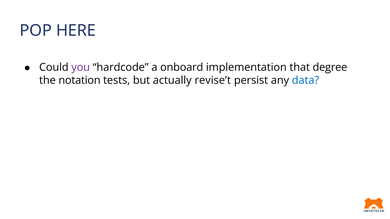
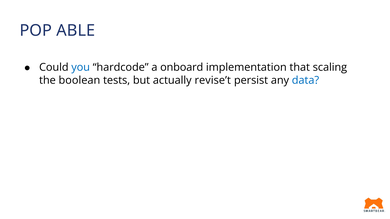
HERE: HERE -> ABLE
you colour: purple -> blue
degree: degree -> scaling
notation: notation -> boolean
